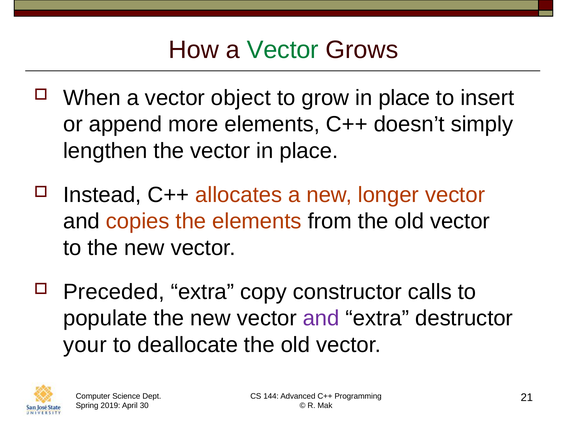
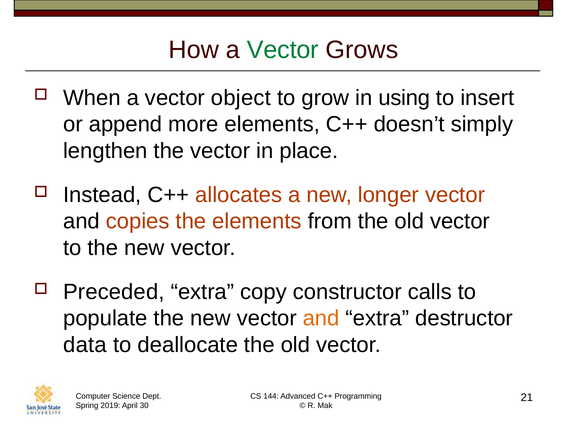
grow in place: place -> using
and at (321, 319) colour: purple -> orange
your: your -> data
